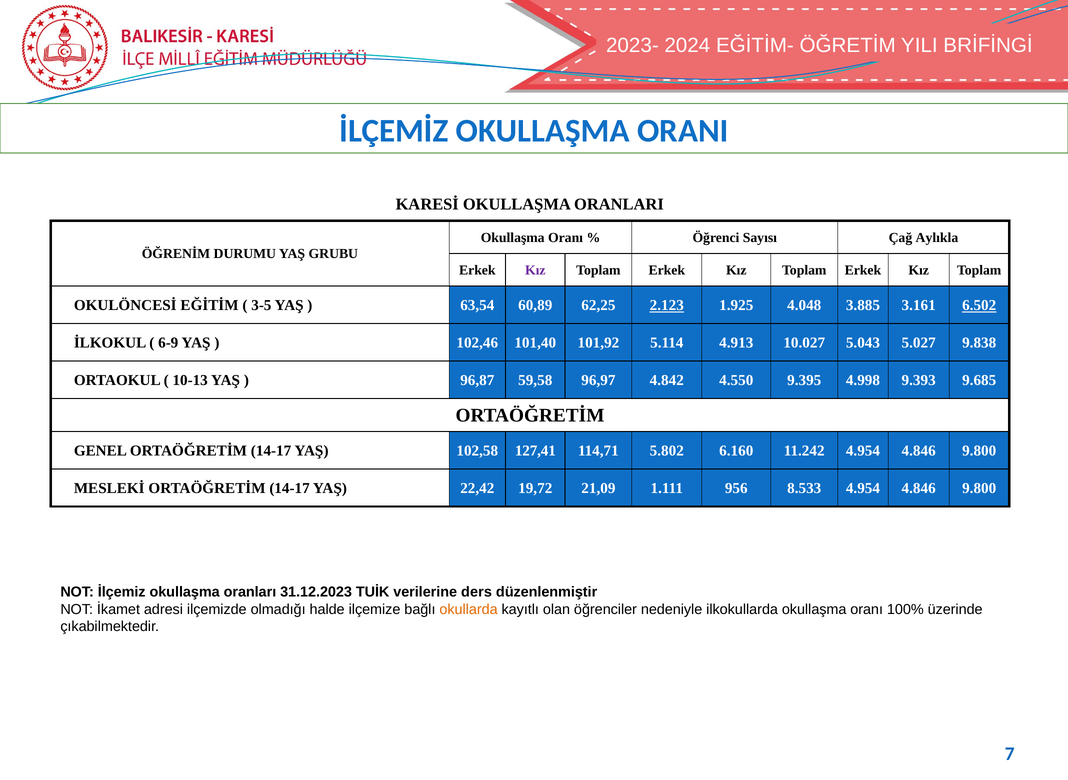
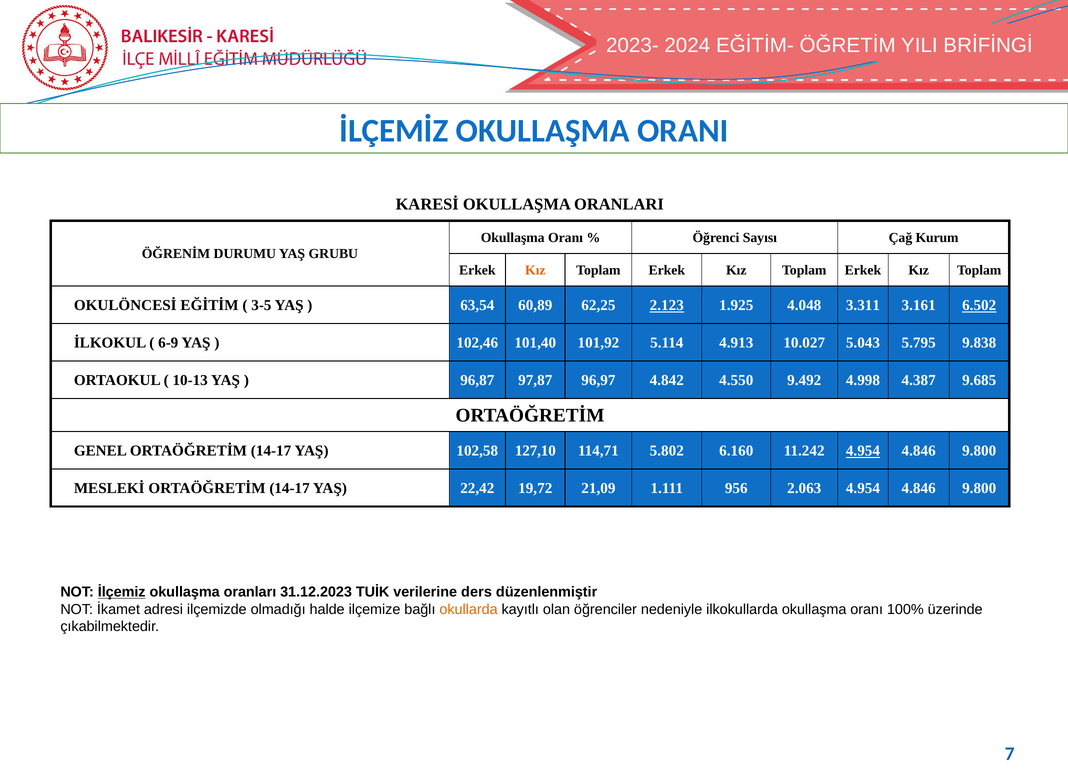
Aylıkla: Aylıkla -> Kurum
Kız at (535, 270) colour: purple -> orange
3.885: 3.885 -> 3.311
5.027: 5.027 -> 5.795
59,58: 59,58 -> 97,87
9.395: 9.395 -> 9.492
9.393: 9.393 -> 4.387
127,41: 127,41 -> 127,10
4.954 at (863, 451) underline: none -> present
8.533: 8.533 -> 2.063
İlçemiz underline: none -> present
